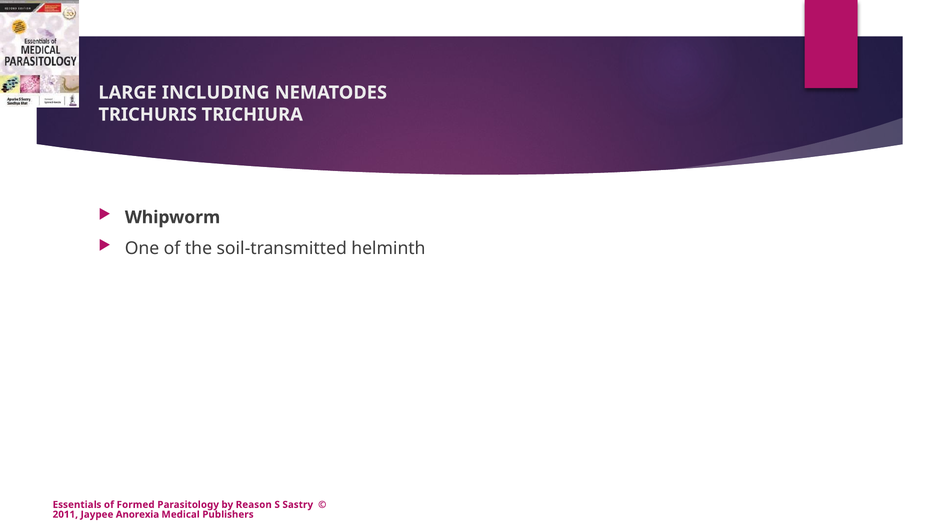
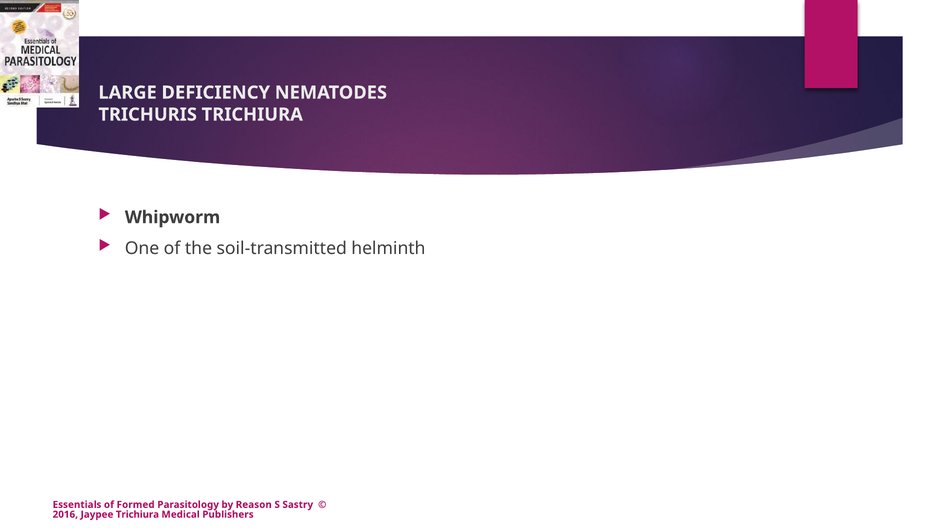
INCLUDING: INCLUDING -> DEFICIENCY
2011: 2011 -> 2016
Jaypee Anorexia: Anorexia -> Trichiura
